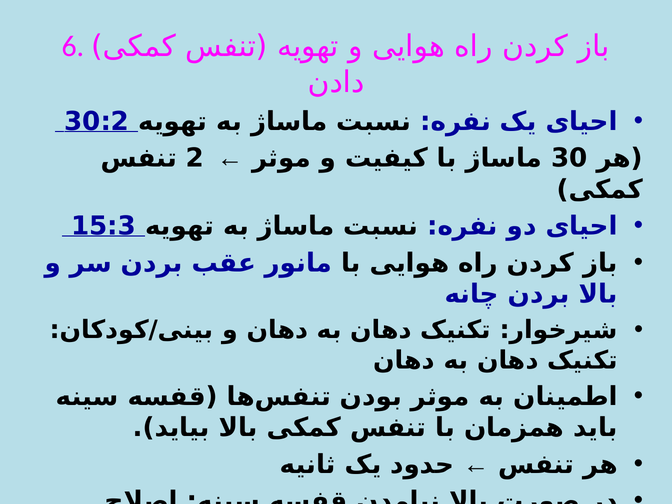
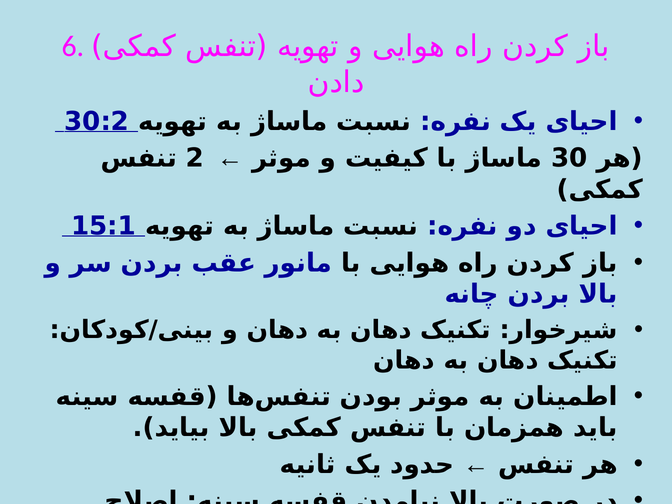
15:3: 15:3 -> 15:1
